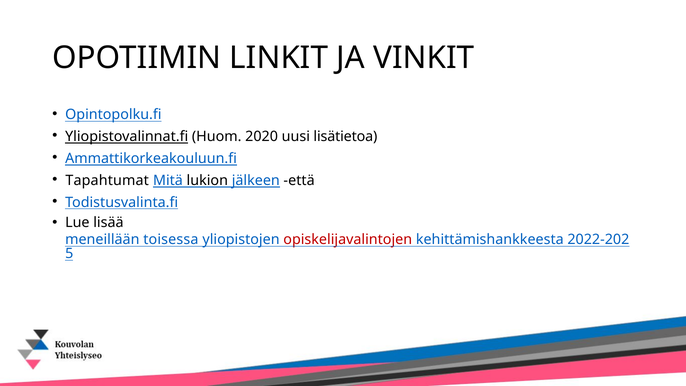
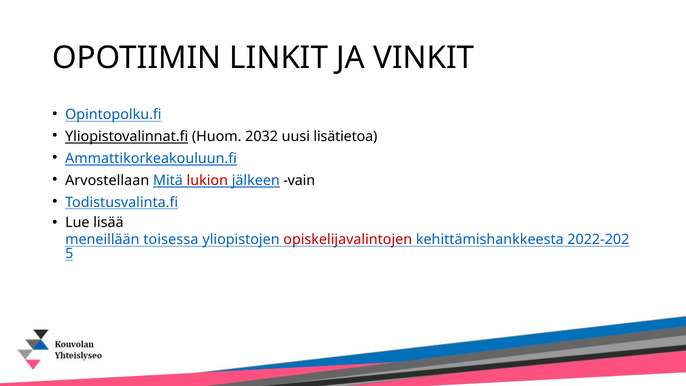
2020: 2020 -> 2032
Tapahtumat: Tapahtumat -> Arvostellaan
lukion colour: black -> red
että: että -> vain
